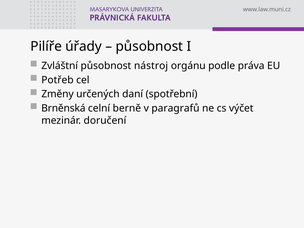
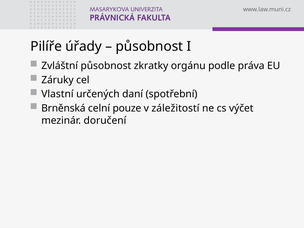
nástroj: nástroj -> zkratky
Potřeb: Potřeb -> Záruky
Změny: Změny -> Vlastní
berně: berně -> pouze
paragrafů: paragrafů -> záležitostí
